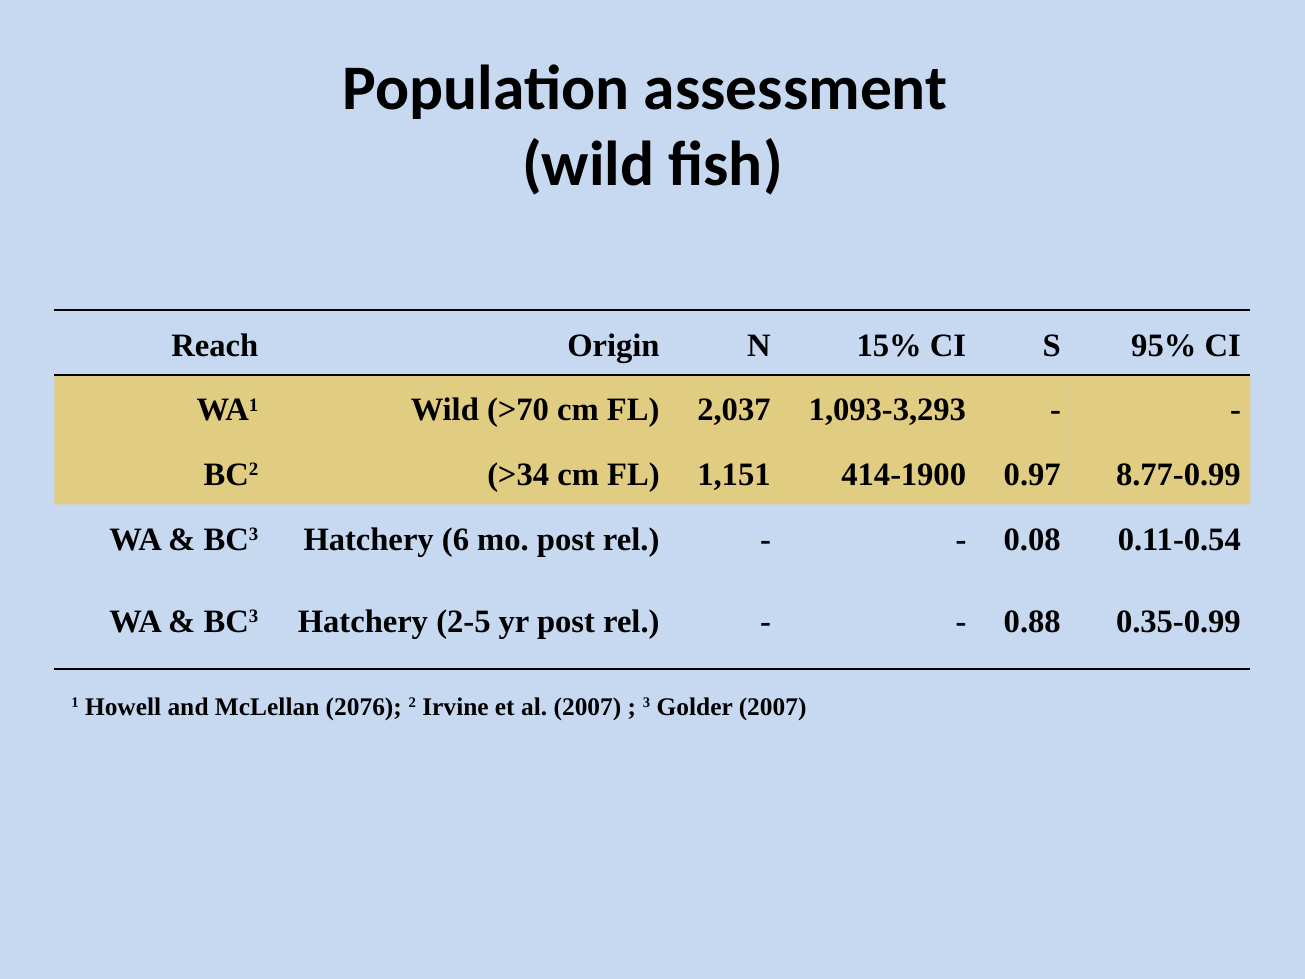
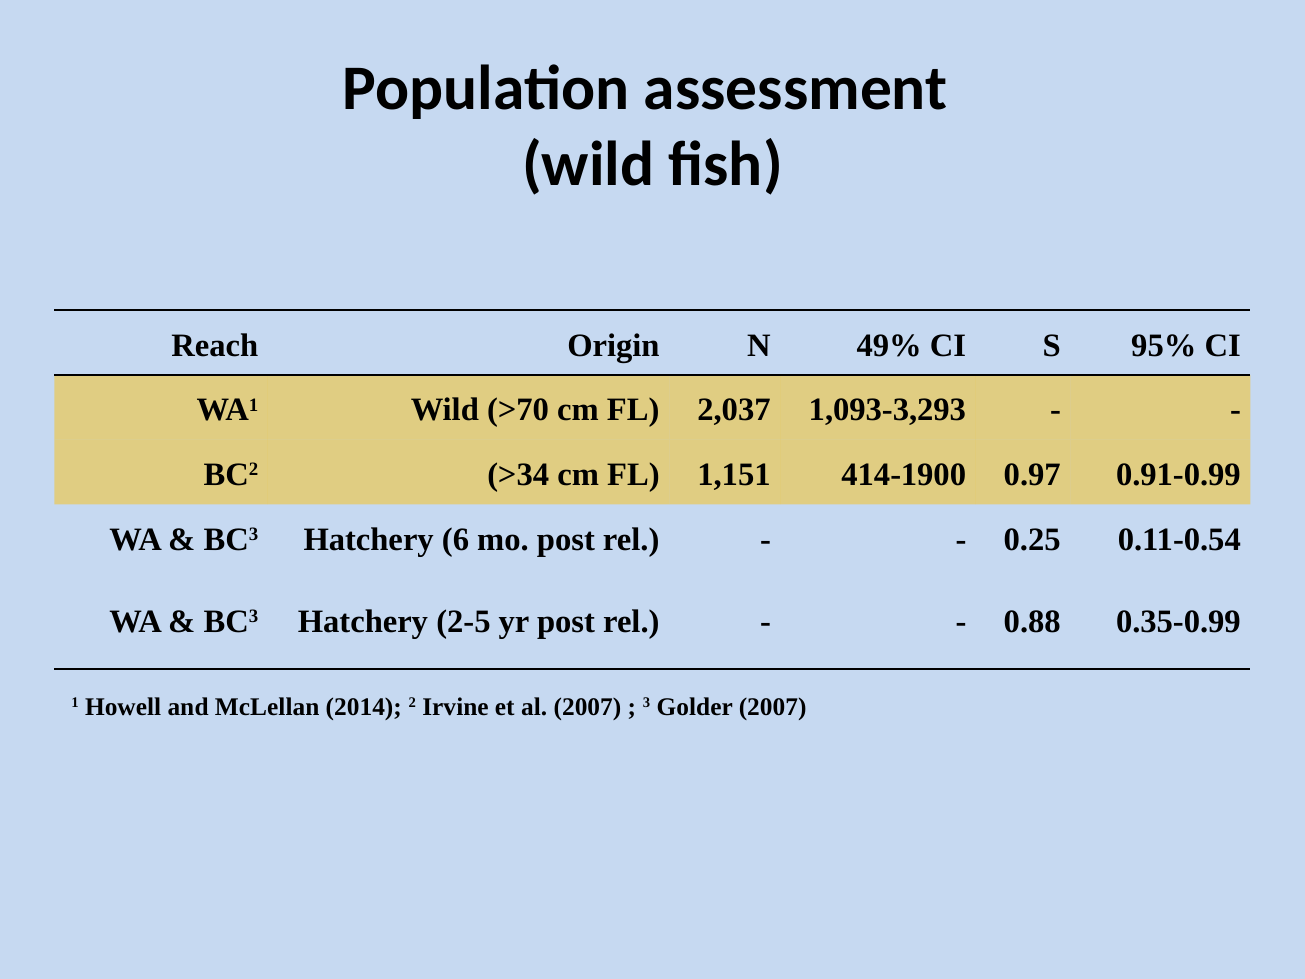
15%: 15% -> 49%
8.77-0.99: 8.77-0.99 -> 0.91-0.99
0.08: 0.08 -> 0.25
2076: 2076 -> 2014
